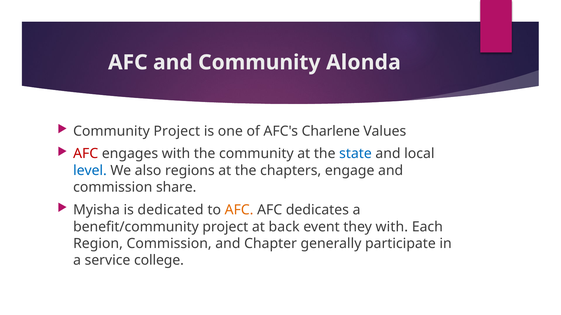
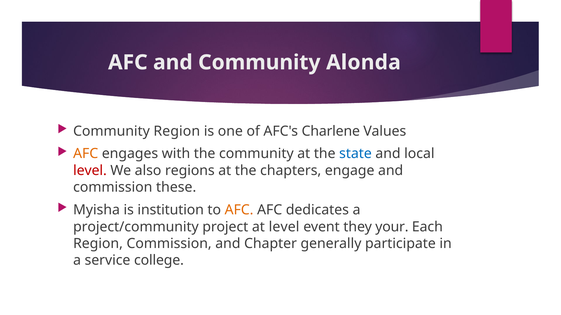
Community Project: Project -> Region
AFC at (86, 154) colour: red -> orange
level at (90, 171) colour: blue -> red
share: share -> these
dedicated: dedicated -> institution
benefit/community: benefit/community -> project/community
at back: back -> level
they with: with -> your
